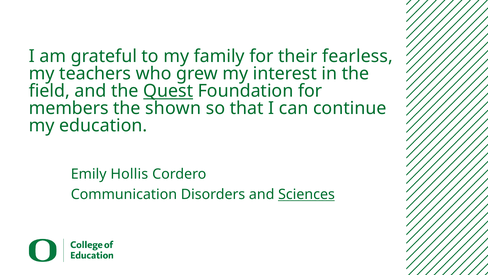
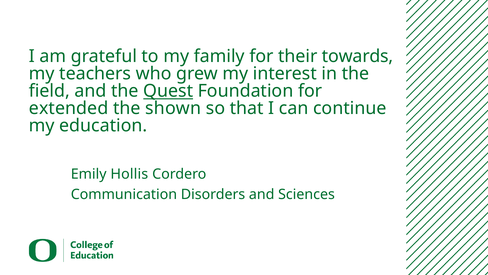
fearless: fearless -> towards
members: members -> extended
Sciences underline: present -> none
